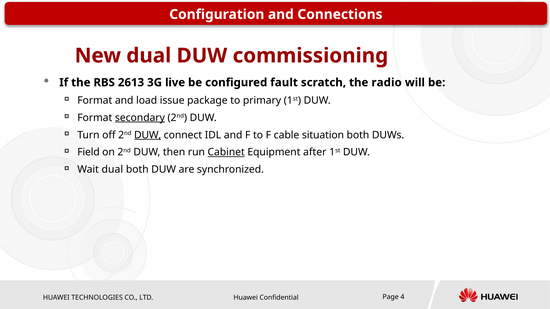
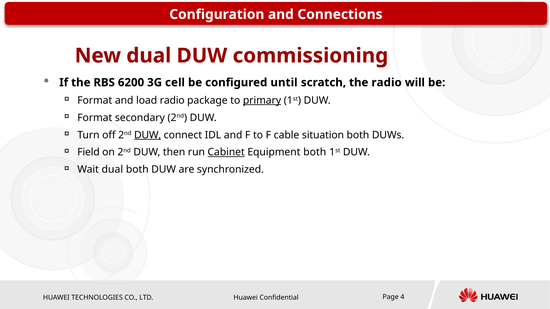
2613: 2613 -> 6200
live: live -> cell
fault: fault -> until
load issue: issue -> radio
primary underline: none -> present
secondary underline: present -> none
Equipment after: after -> both
